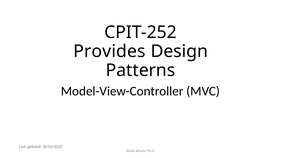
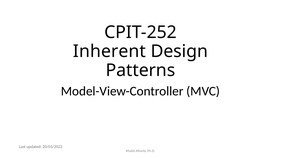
Provides: Provides -> Inherent
